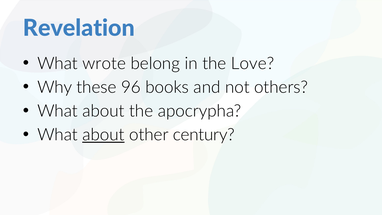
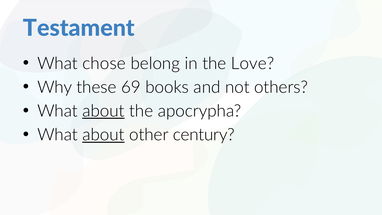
Revelation: Revelation -> Testament
wrote: wrote -> chose
96: 96 -> 69
about at (103, 111) underline: none -> present
